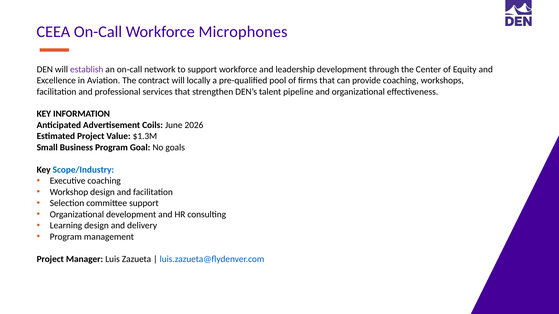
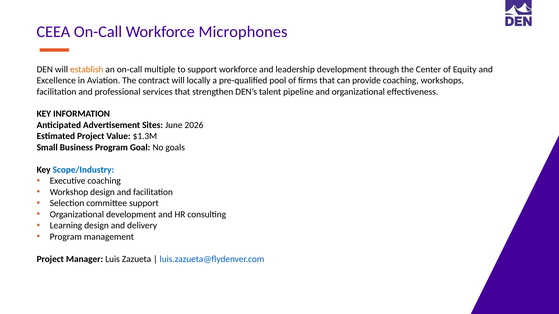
establish colour: purple -> orange
network: network -> multiple
Coils: Coils -> Sites
